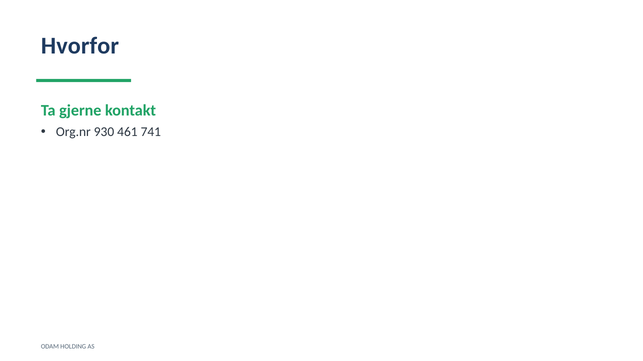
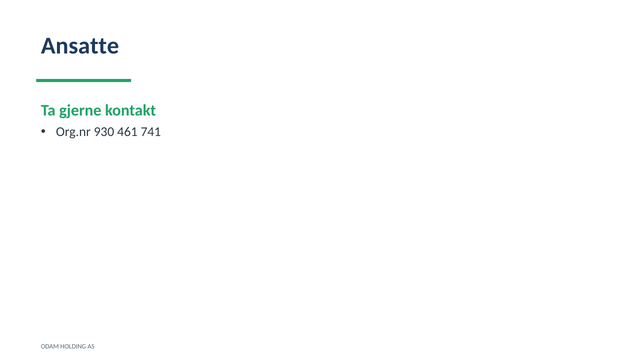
Hvorfor: Hvorfor -> Ansatte
